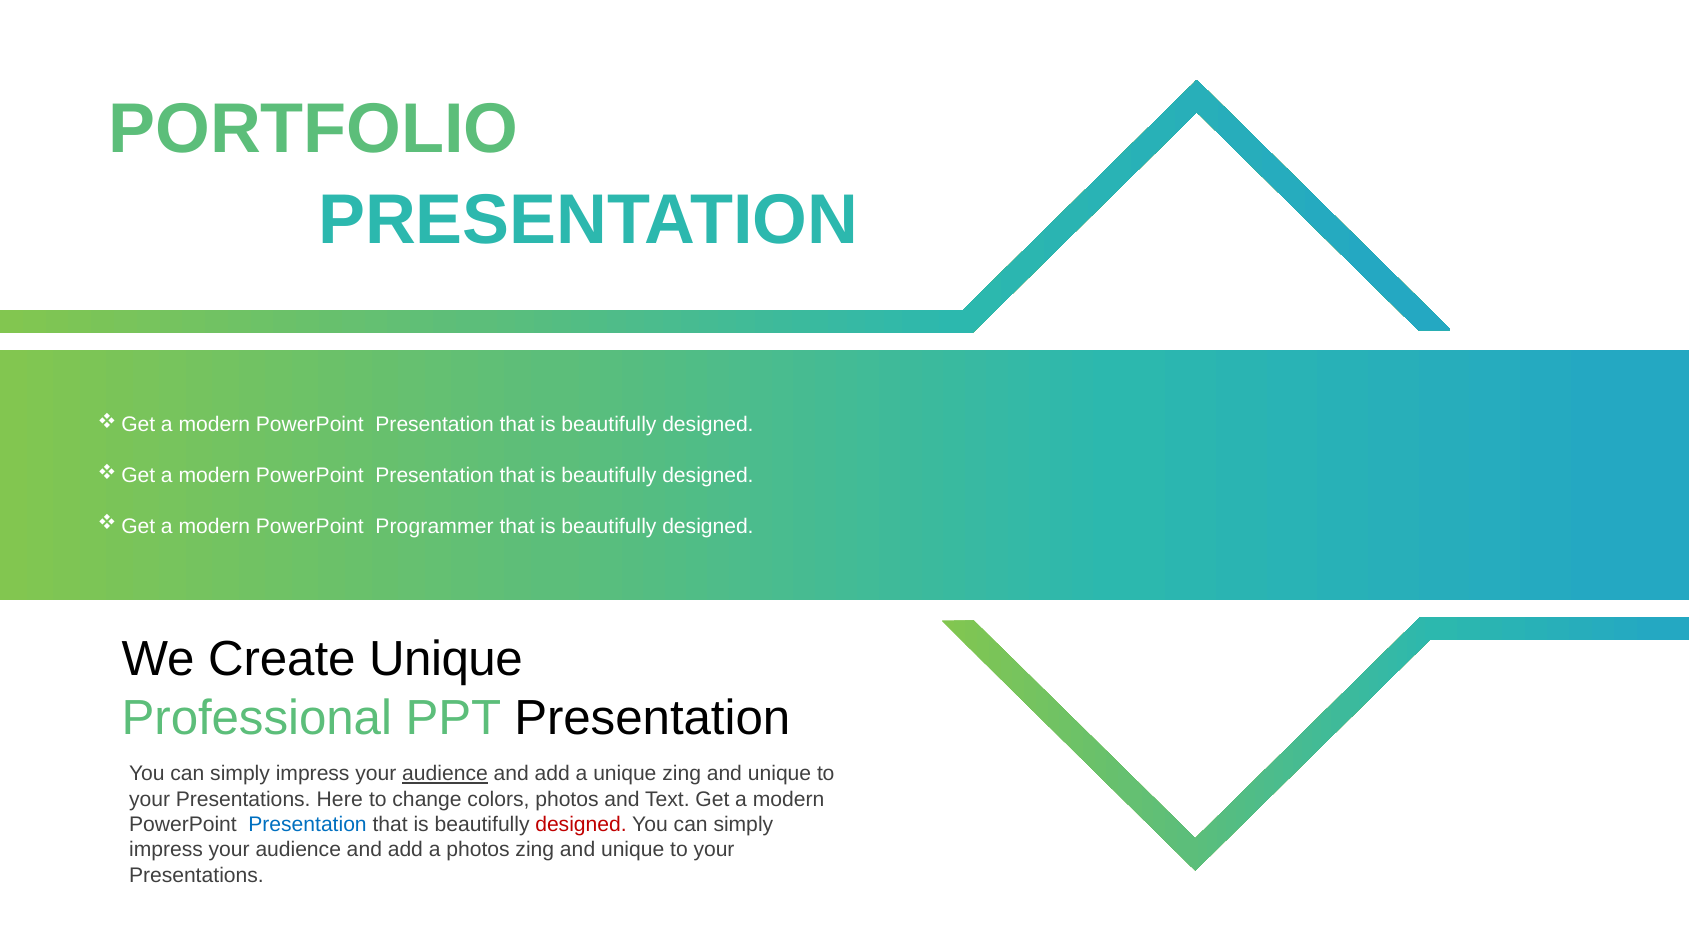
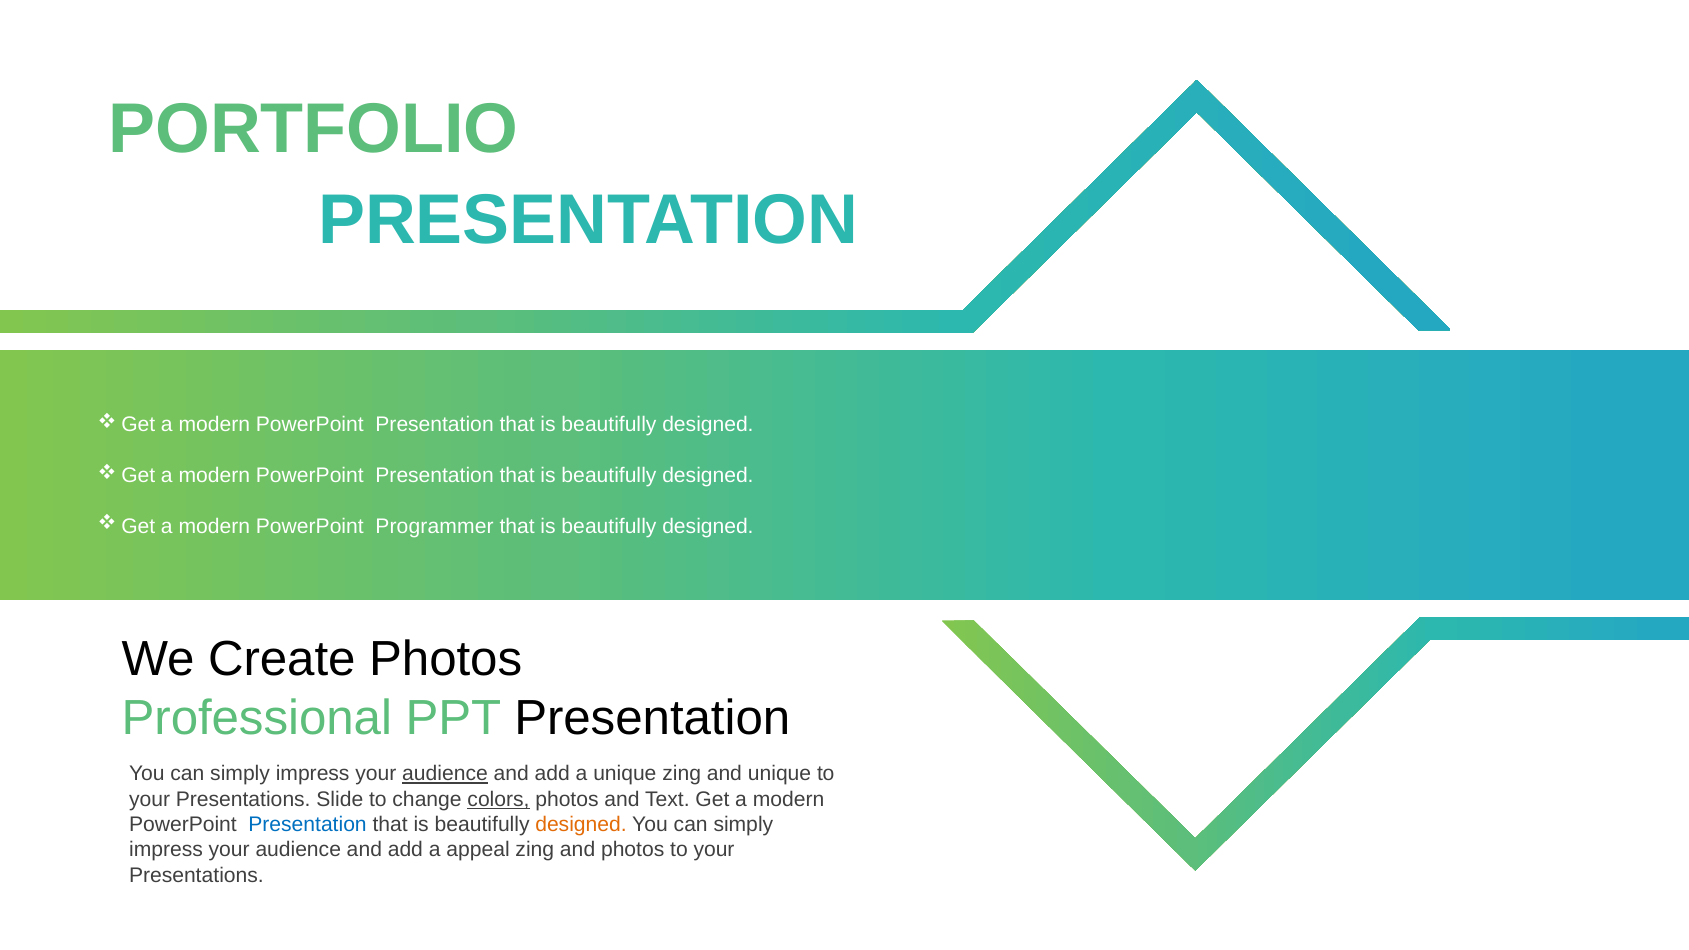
Create Unique: Unique -> Photos
Here: Here -> Slide
colors underline: none -> present
designed at (581, 825) colour: red -> orange
a photos: photos -> appeal
unique at (633, 850): unique -> photos
